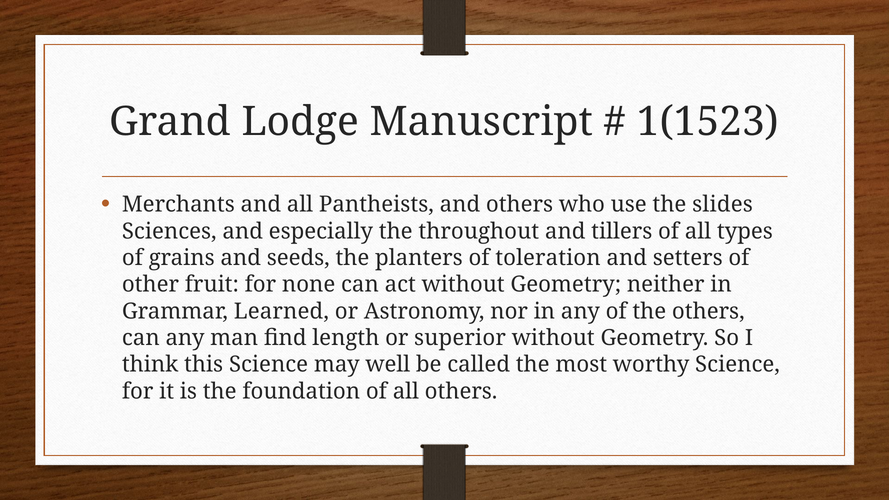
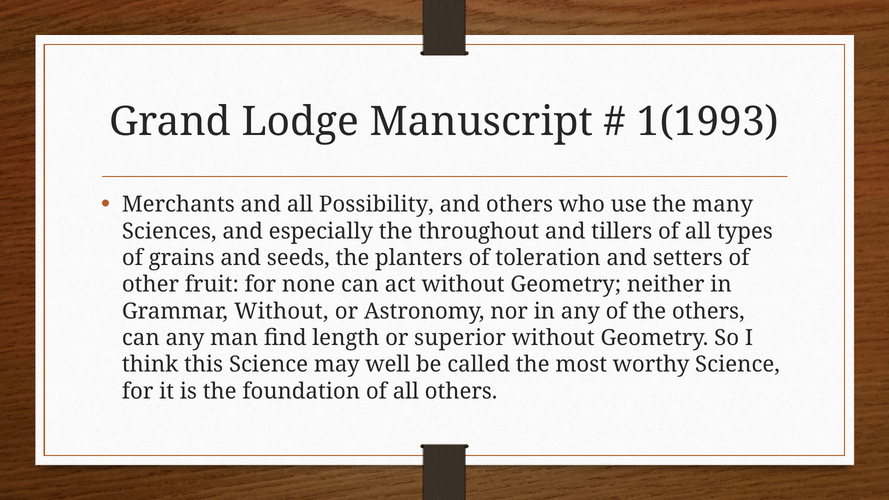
1(1523: 1(1523 -> 1(1993
Pantheists: Pantheists -> Possibility
slides: slides -> many
Grammar Learned: Learned -> Without
